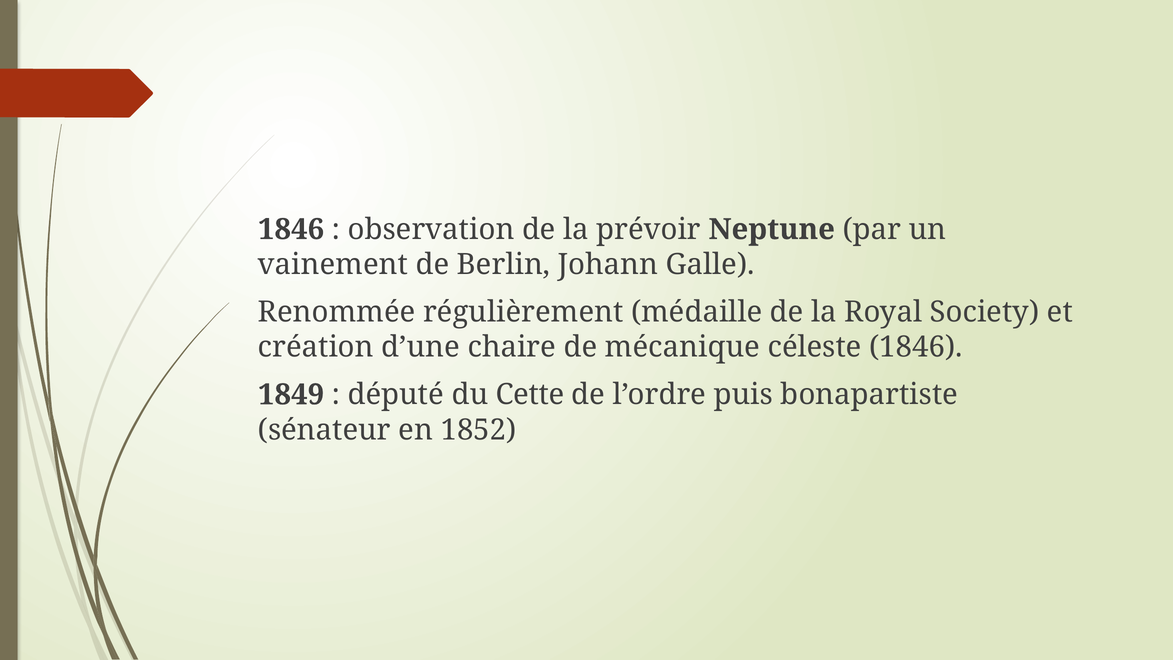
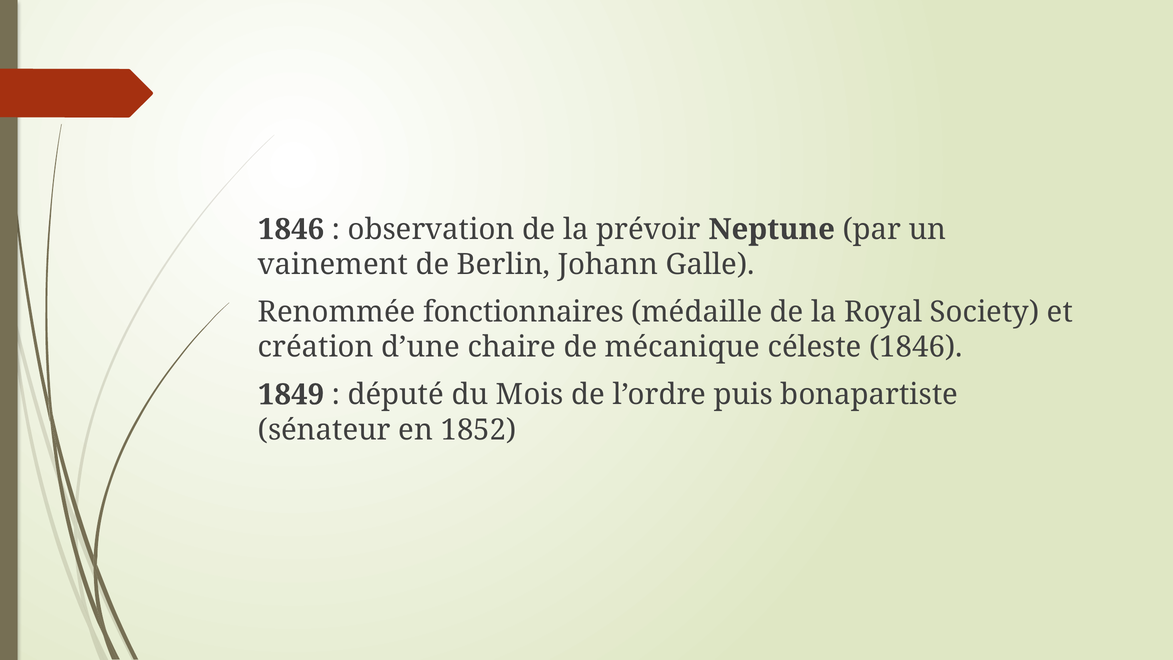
régulièrement: régulièrement -> fonctionnaires
Cette: Cette -> Mois
